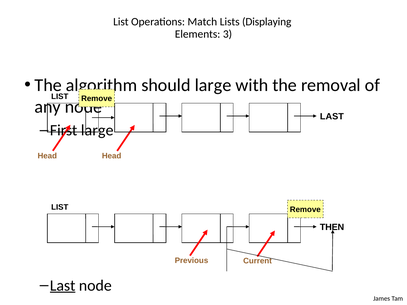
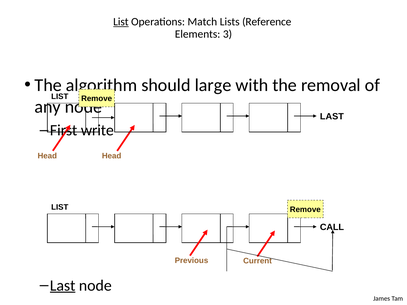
List at (121, 22) underline: none -> present
Displaying: Displaying -> Reference
large at (97, 130): large -> write
THEN: THEN -> CALL
